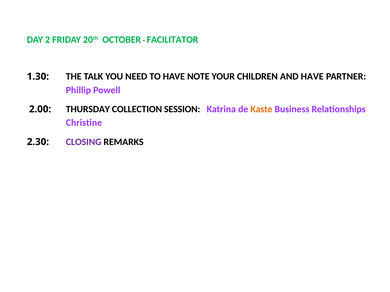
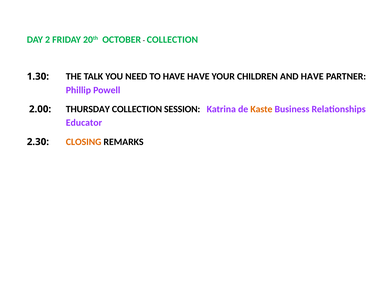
FACILITATOR at (172, 40): FACILITATOR -> COLLECTION
HAVE NOTE: NOTE -> HAVE
Christine: Christine -> Educator
CLOSING colour: purple -> orange
